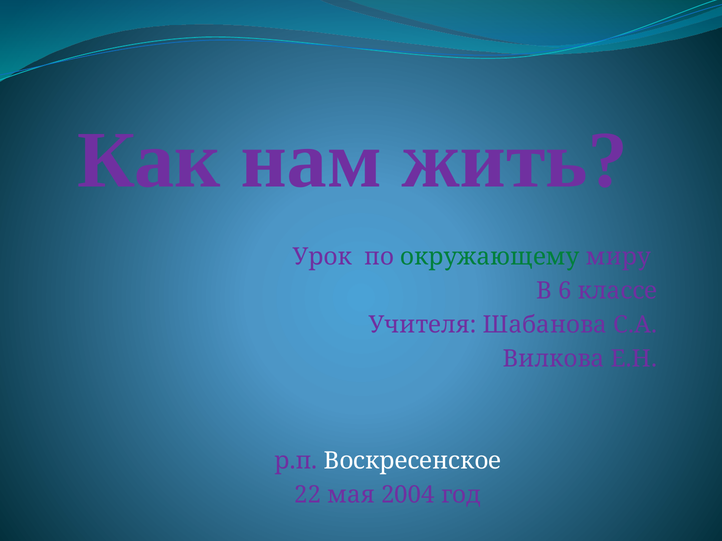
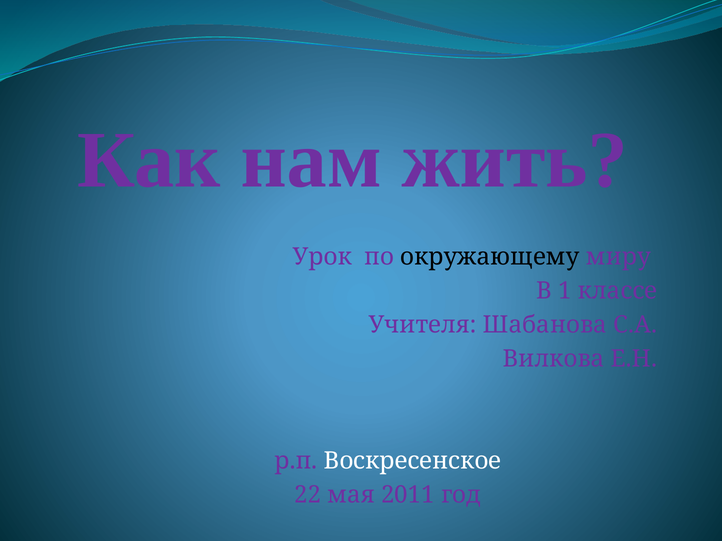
окружающему colour: green -> black
6: 6 -> 1
2004: 2004 -> 2011
